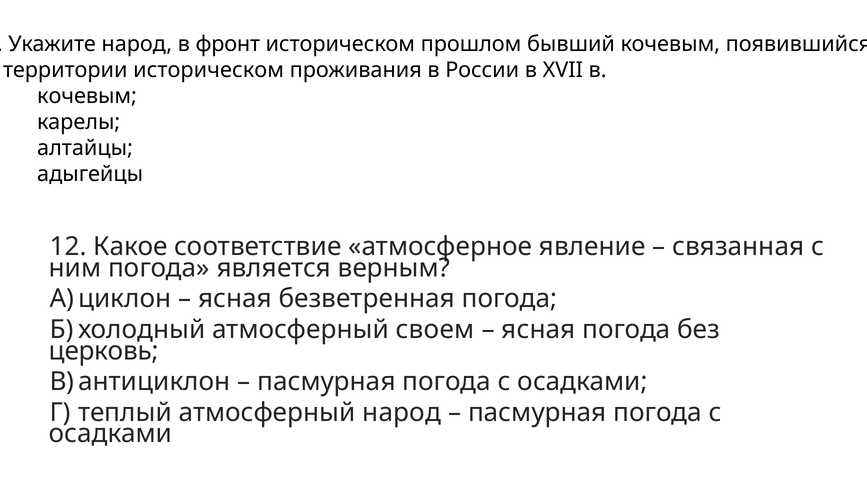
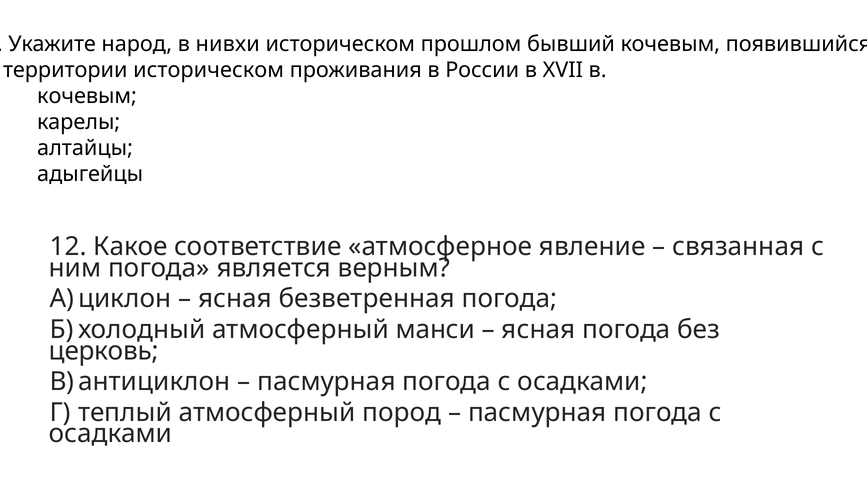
фронт: фронт -> нивхи
своем: своем -> манси
атмосферный народ: народ -> пород
